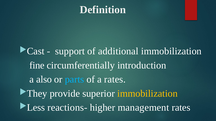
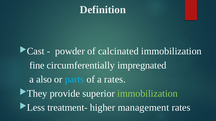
support: support -> powder
additional: additional -> calcinated
introduction: introduction -> impregnated
immobilization at (147, 94) colour: yellow -> light green
reactions-: reactions- -> treatment-
